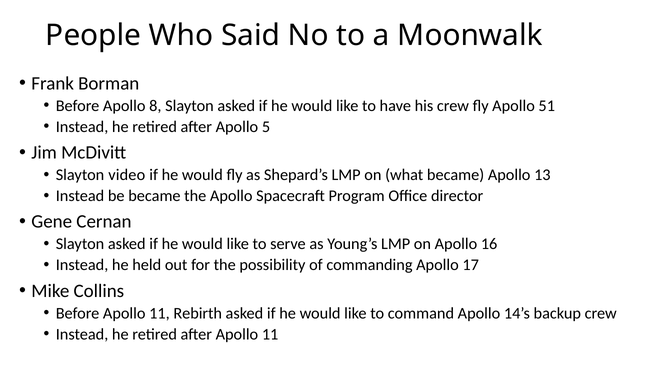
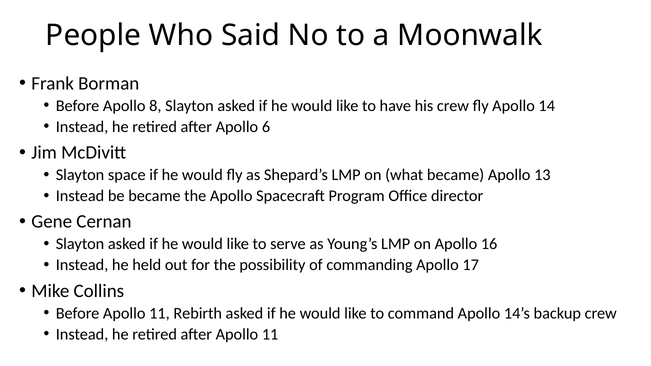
51: 51 -> 14
5: 5 -> 6
video: video -> space
